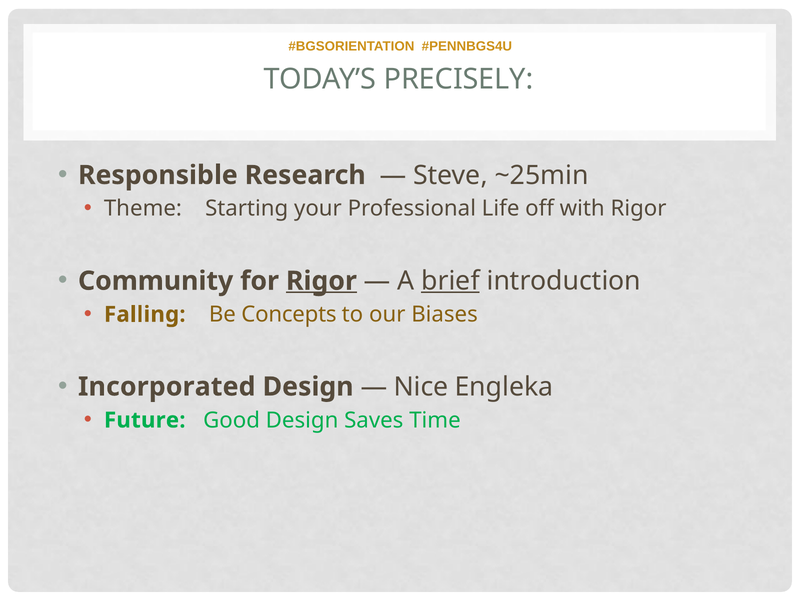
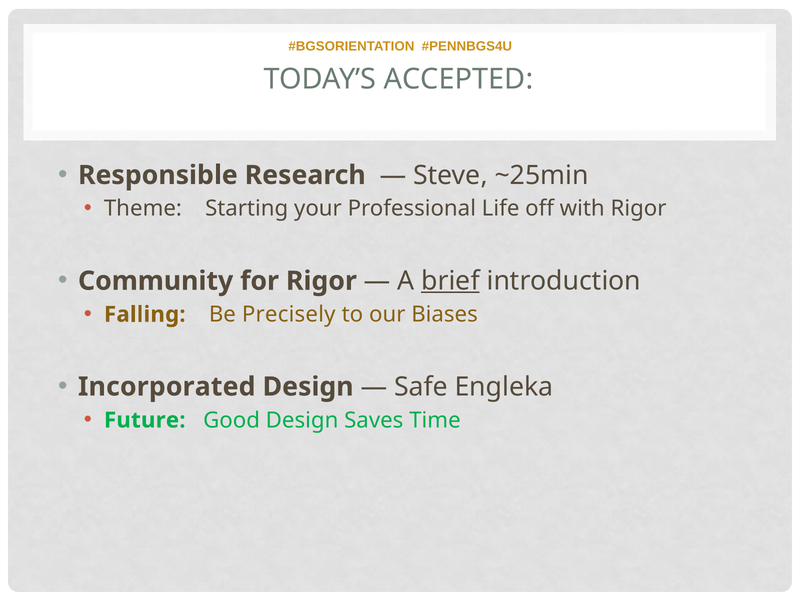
PRECISELY: PRECISELY -> ACCEPTED
Rigor at (321, 281) underline: present -> none
Concepts: Concepts -> Precisely
Nice: Nice -> Safe
